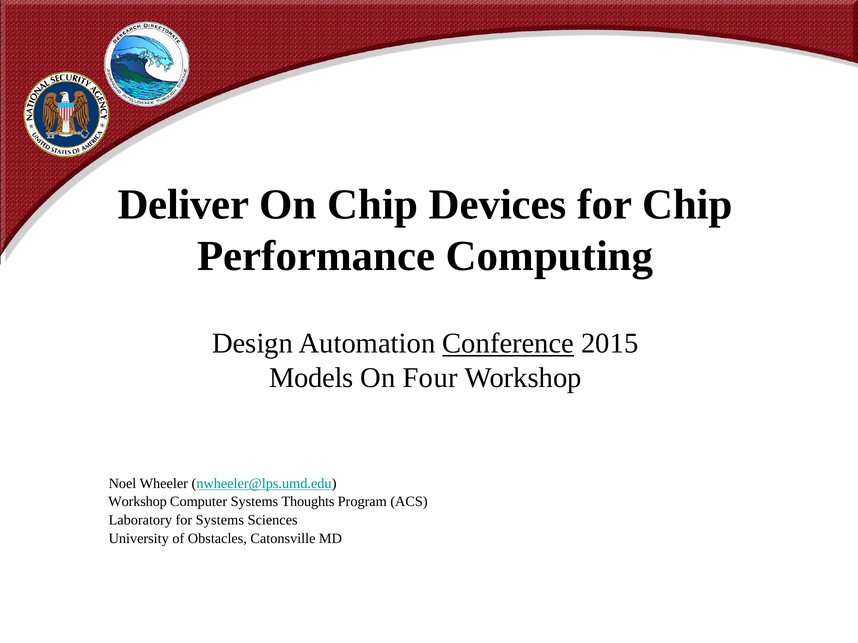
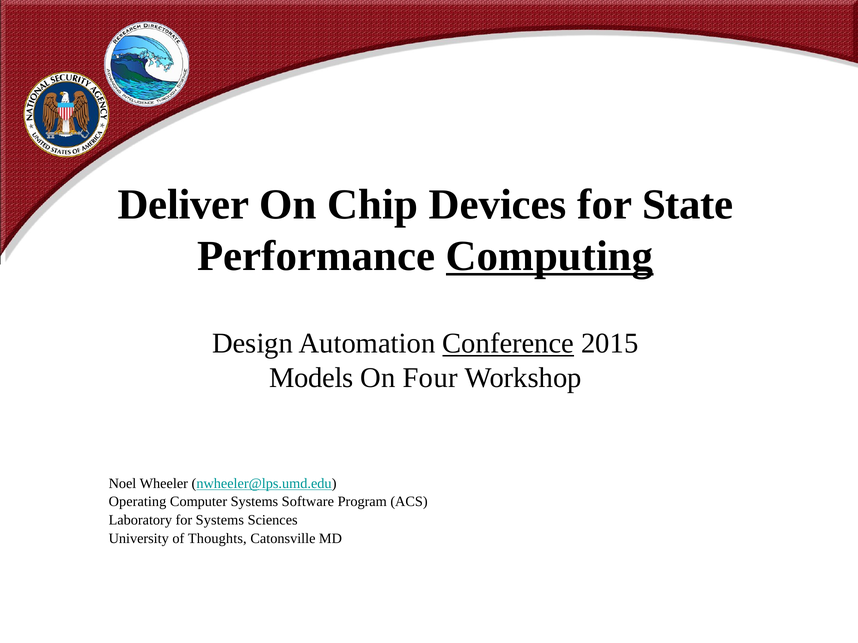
for Chip: Chip -> State
Computing underline: none -> present
Workshop at (138, 502): Workshop -> Operating
Thoughts: Thoughts -> Software
Obstacles: Obstacles -> Thoughts
